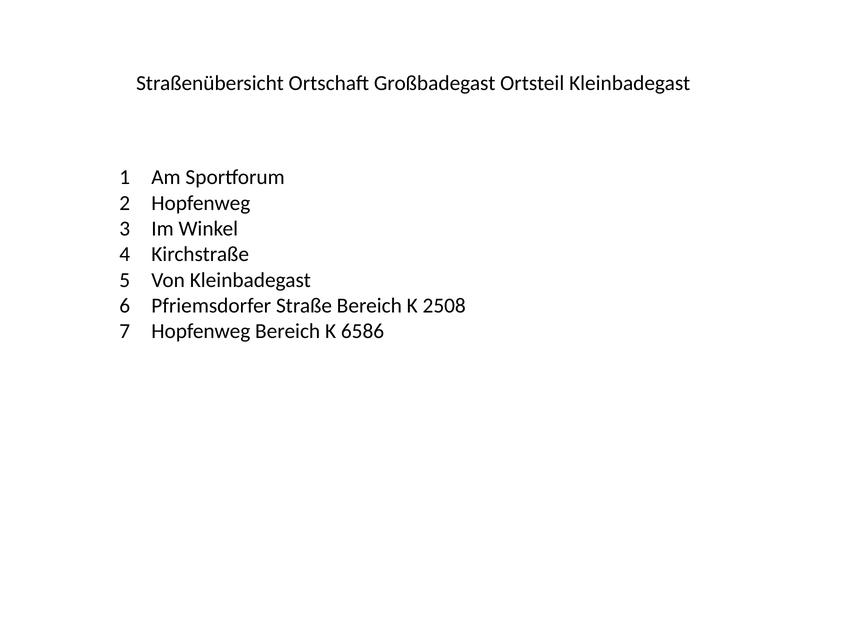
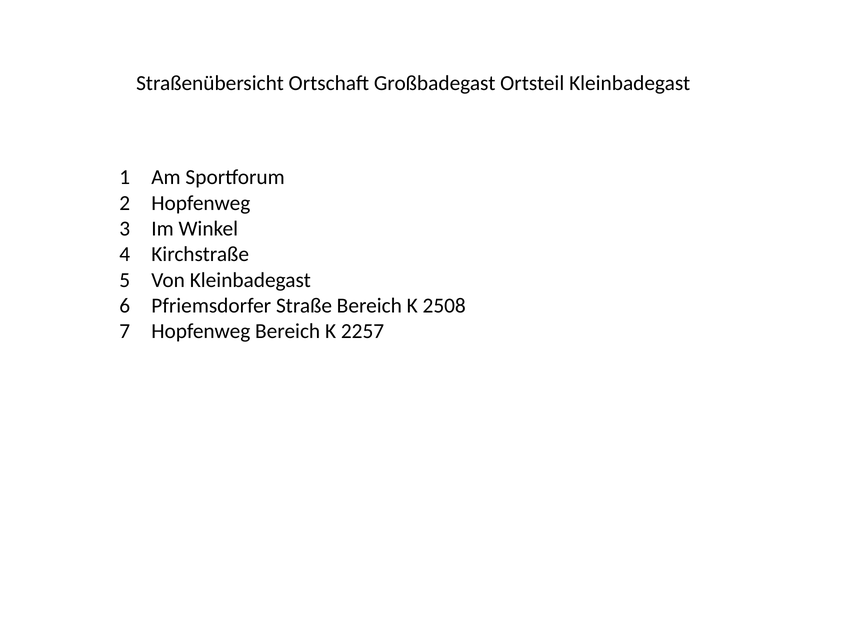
6586: 6586 -> 2257
